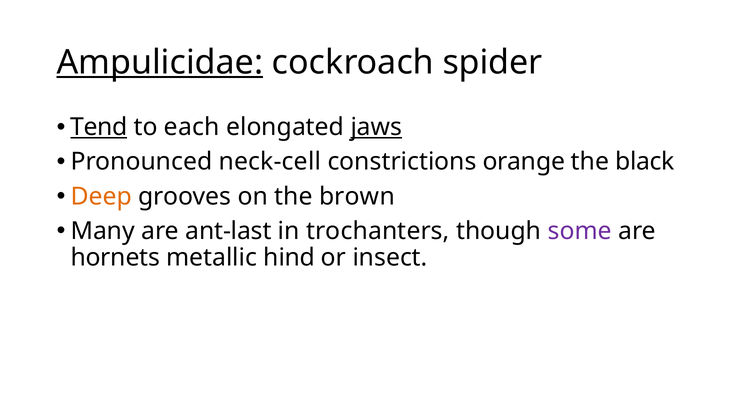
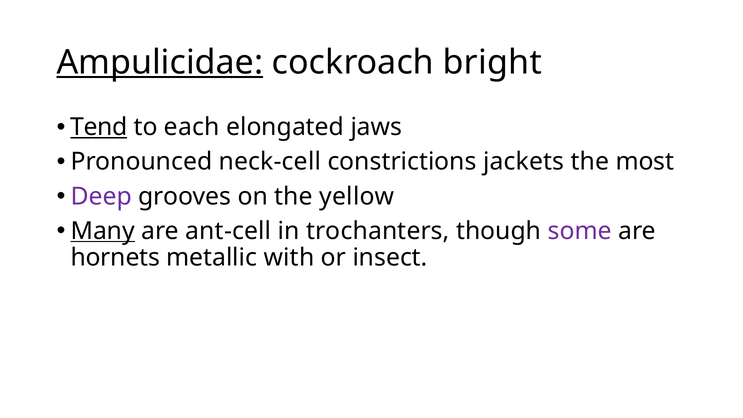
spider: spider -> bright
jaws underline: present -> none
orange: orange -> jackets
black: black -> most
Deep colour: orange -> purple
brown: brown -> yellow
Many underline: none -> present
ant-last: ant-last -> ant-cell
hind: hind -> with
